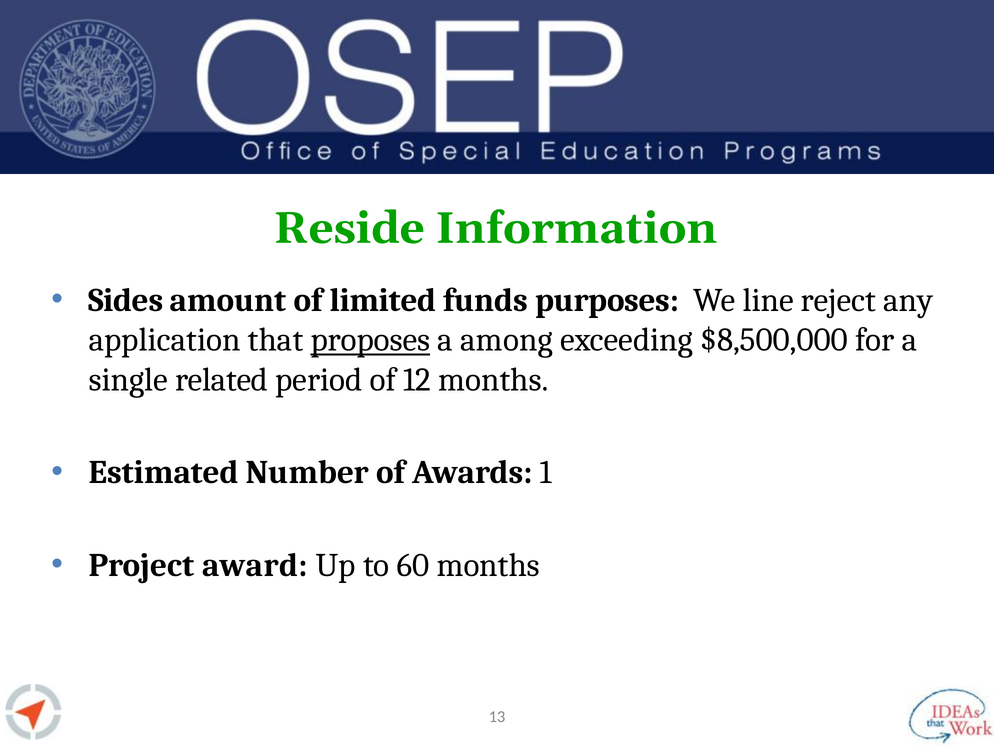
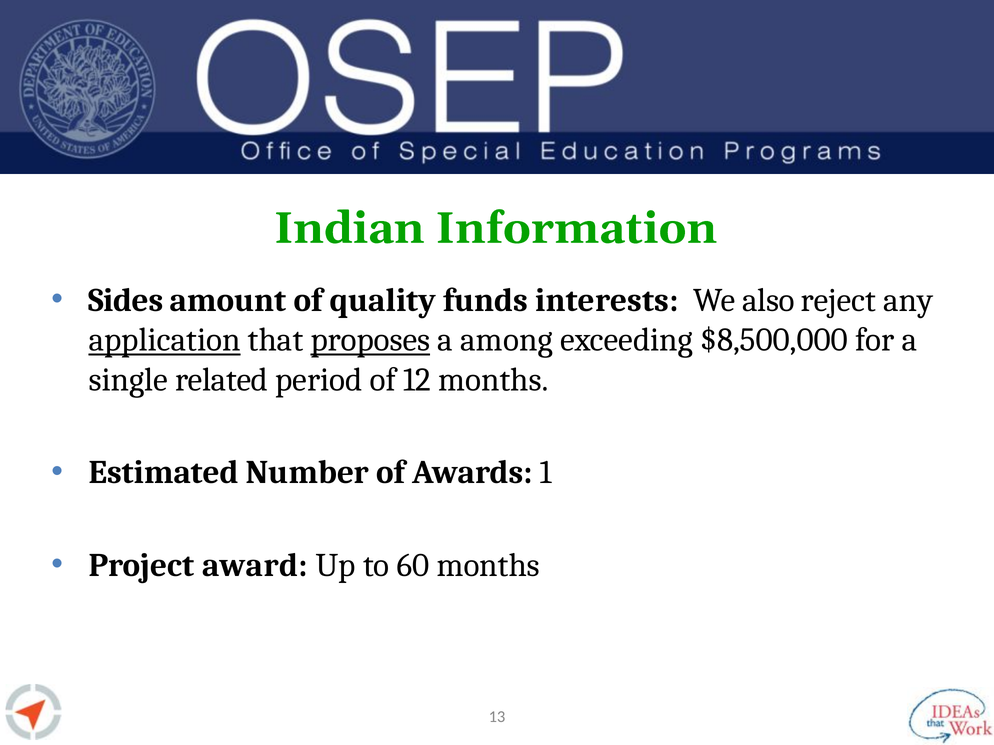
Reside: Reside -> Indian
limited: limited -> quality
purposes: purposes -> interests
line: line -> also
application underline: none -> present
